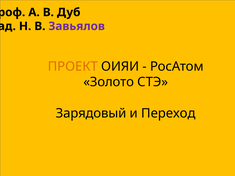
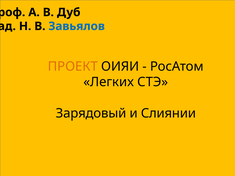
Завьялов colour: purple -> blue
Золото: Золото -> Легких
Переход: Переход -> Слиянии
